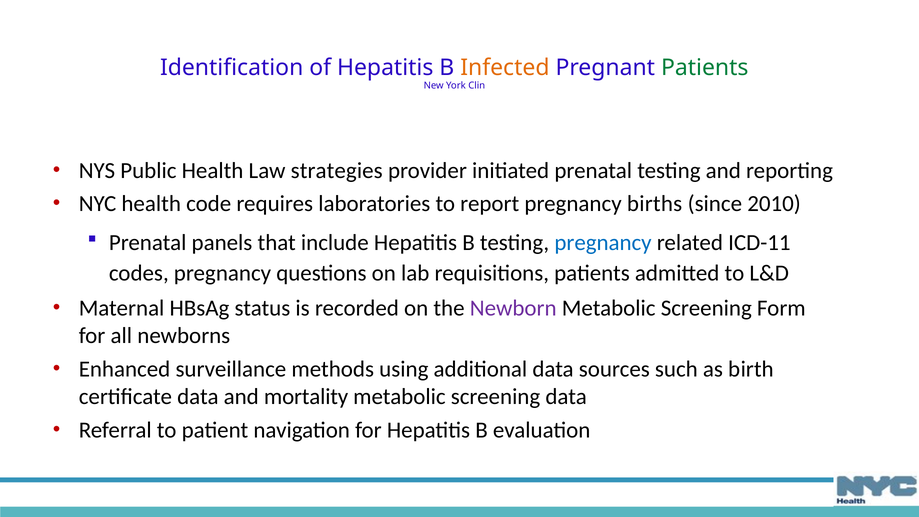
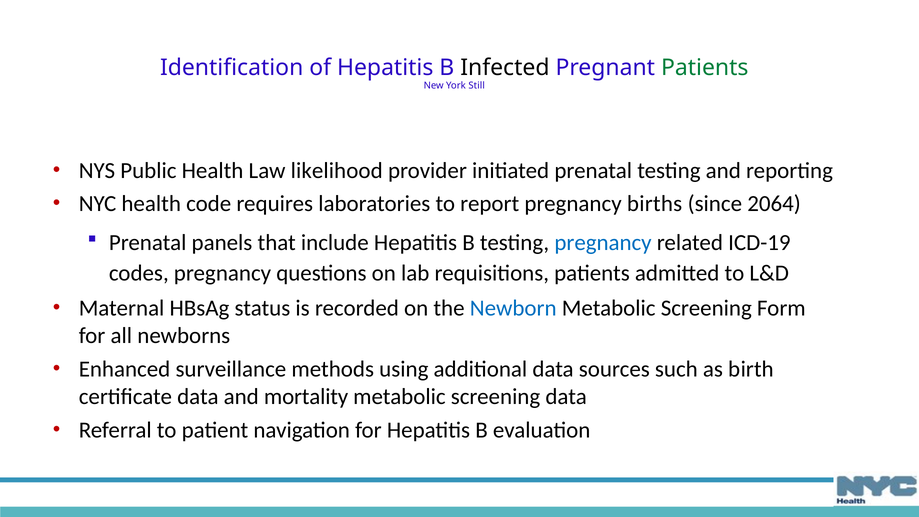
Infected colour: orange -> black
Clin: Clin -> Still
strategies: strategies -> likelihood
2010: 2010 -> 2064
ICD-11: ICD-11 -> ICD-19
Newborn colour: purple -> blue
